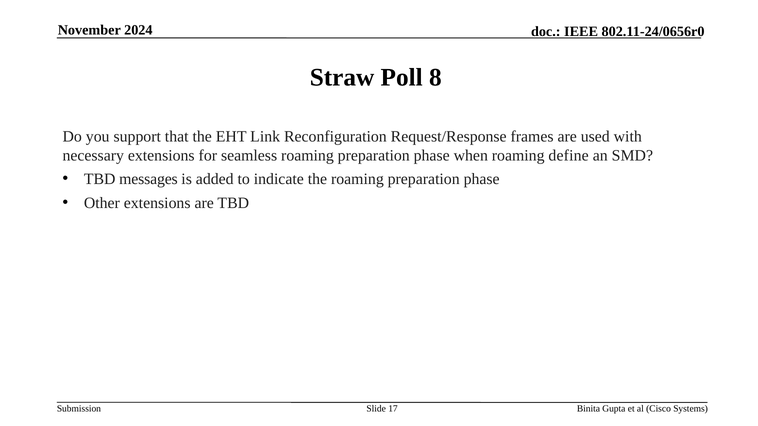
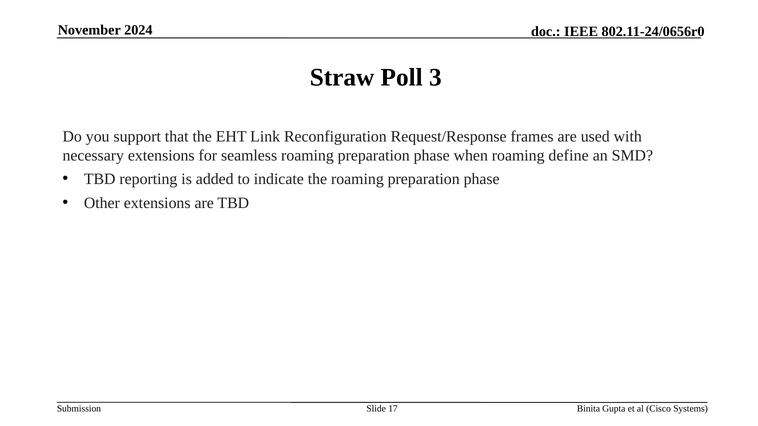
8: 8 -> 3
messages: messages -> reporting
